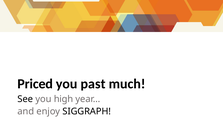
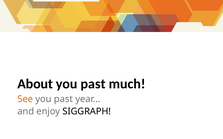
Priced: Priced -> About
See colour: black -> orange
high at (63, 99): high -> past
